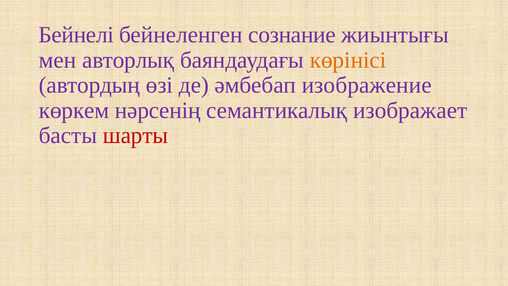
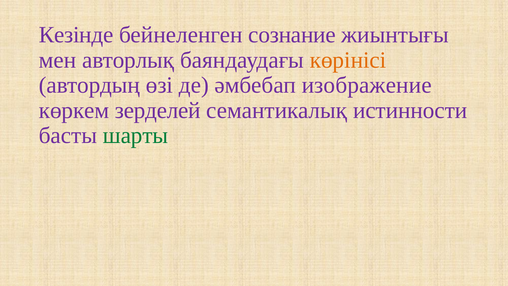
Бейнелі: Бейнелі -> Кезінде
нәрсенің: нәрсенің -> зерделей
изображает: изображает -> истинности
шарты colour: red -> green
